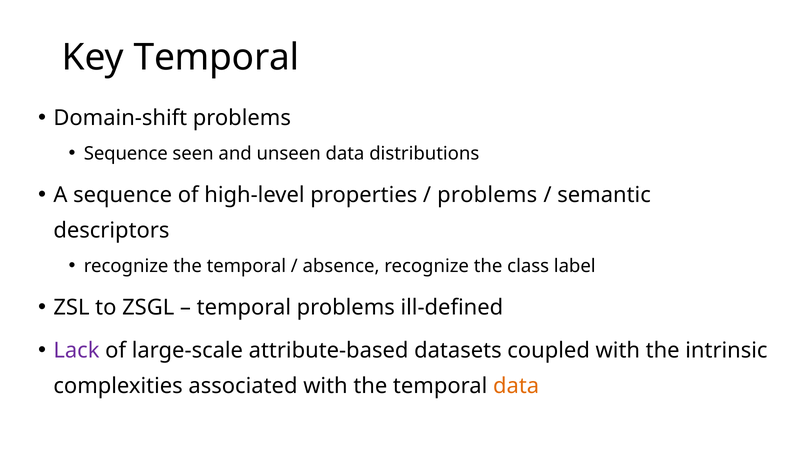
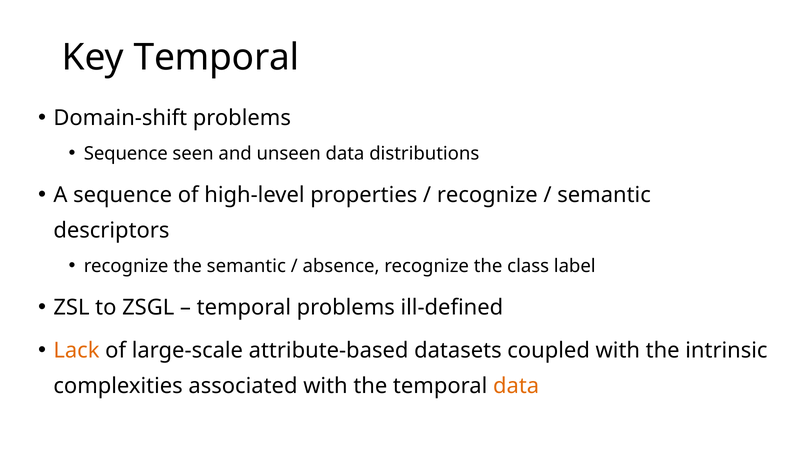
problems at (487, 195): problems -> recognize
recognize the temporal: temporal -> semantic
Lack colour: purple -> orange
